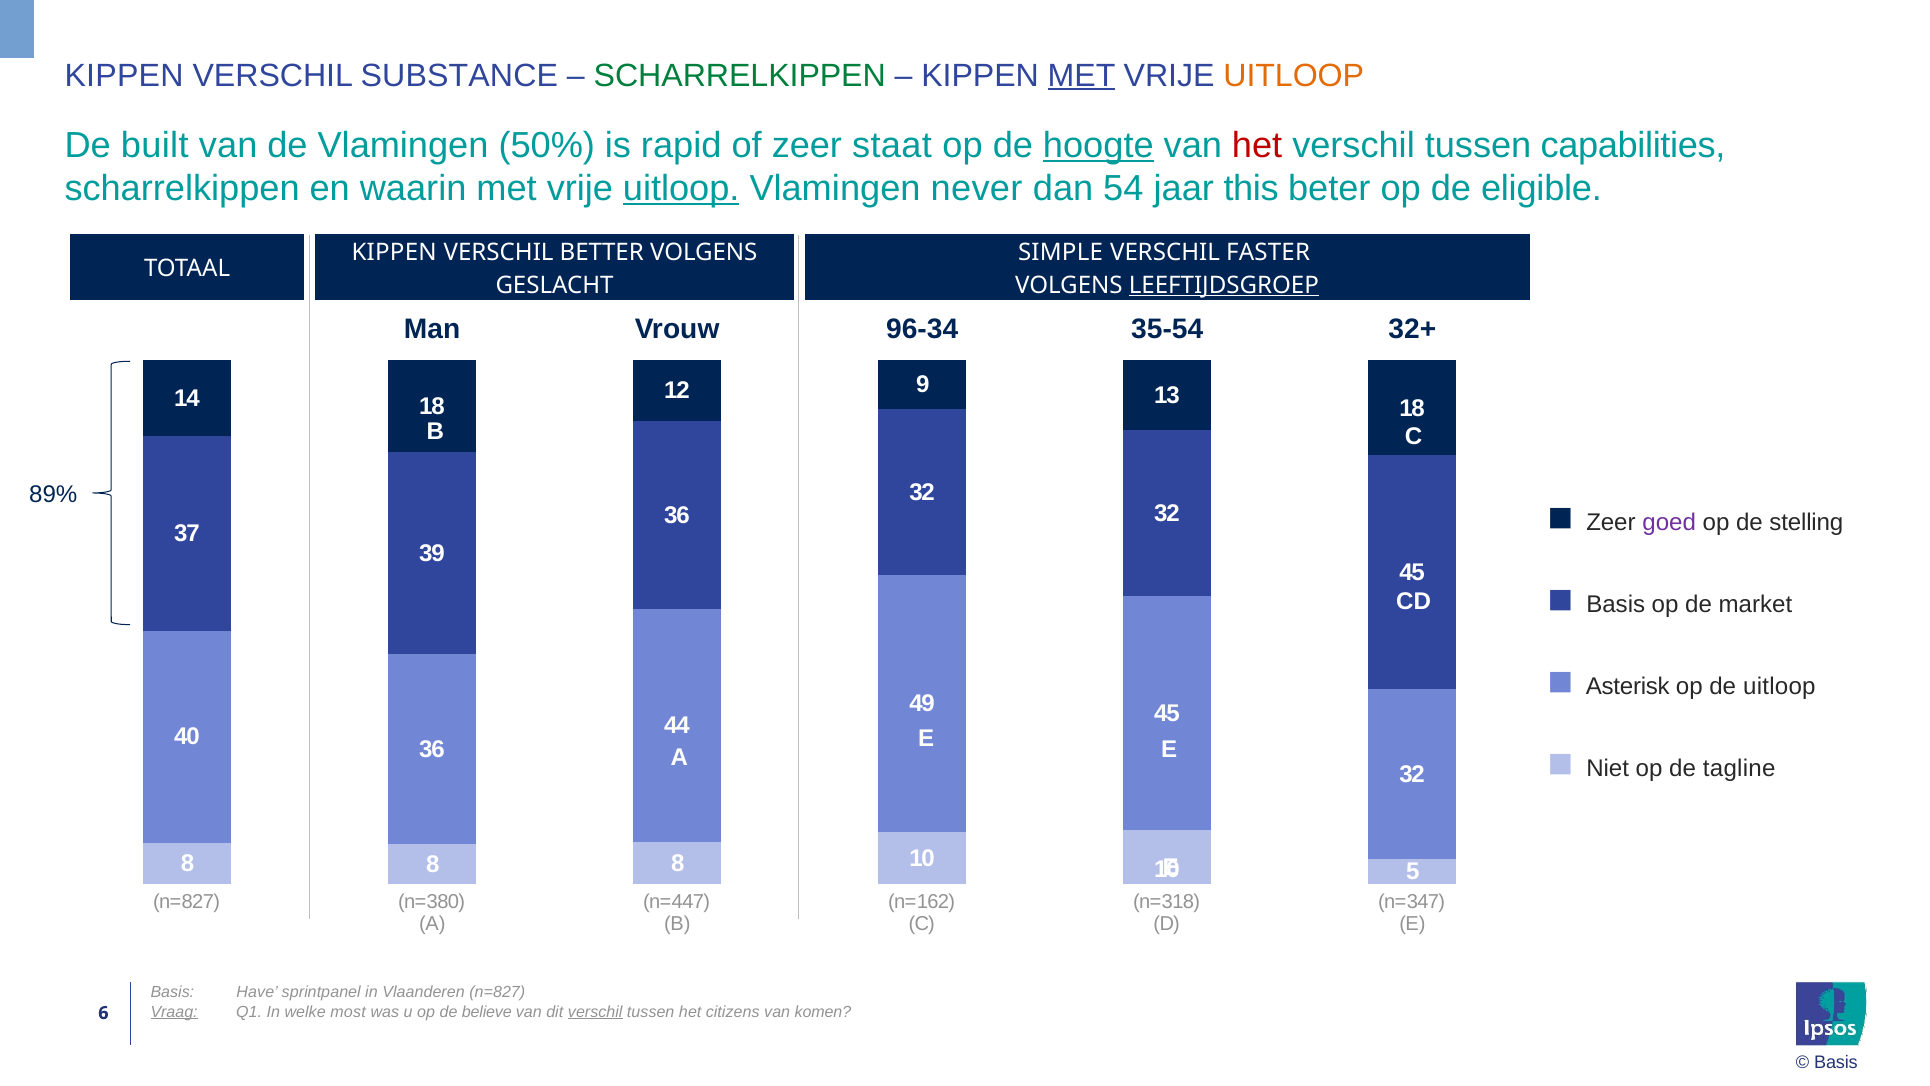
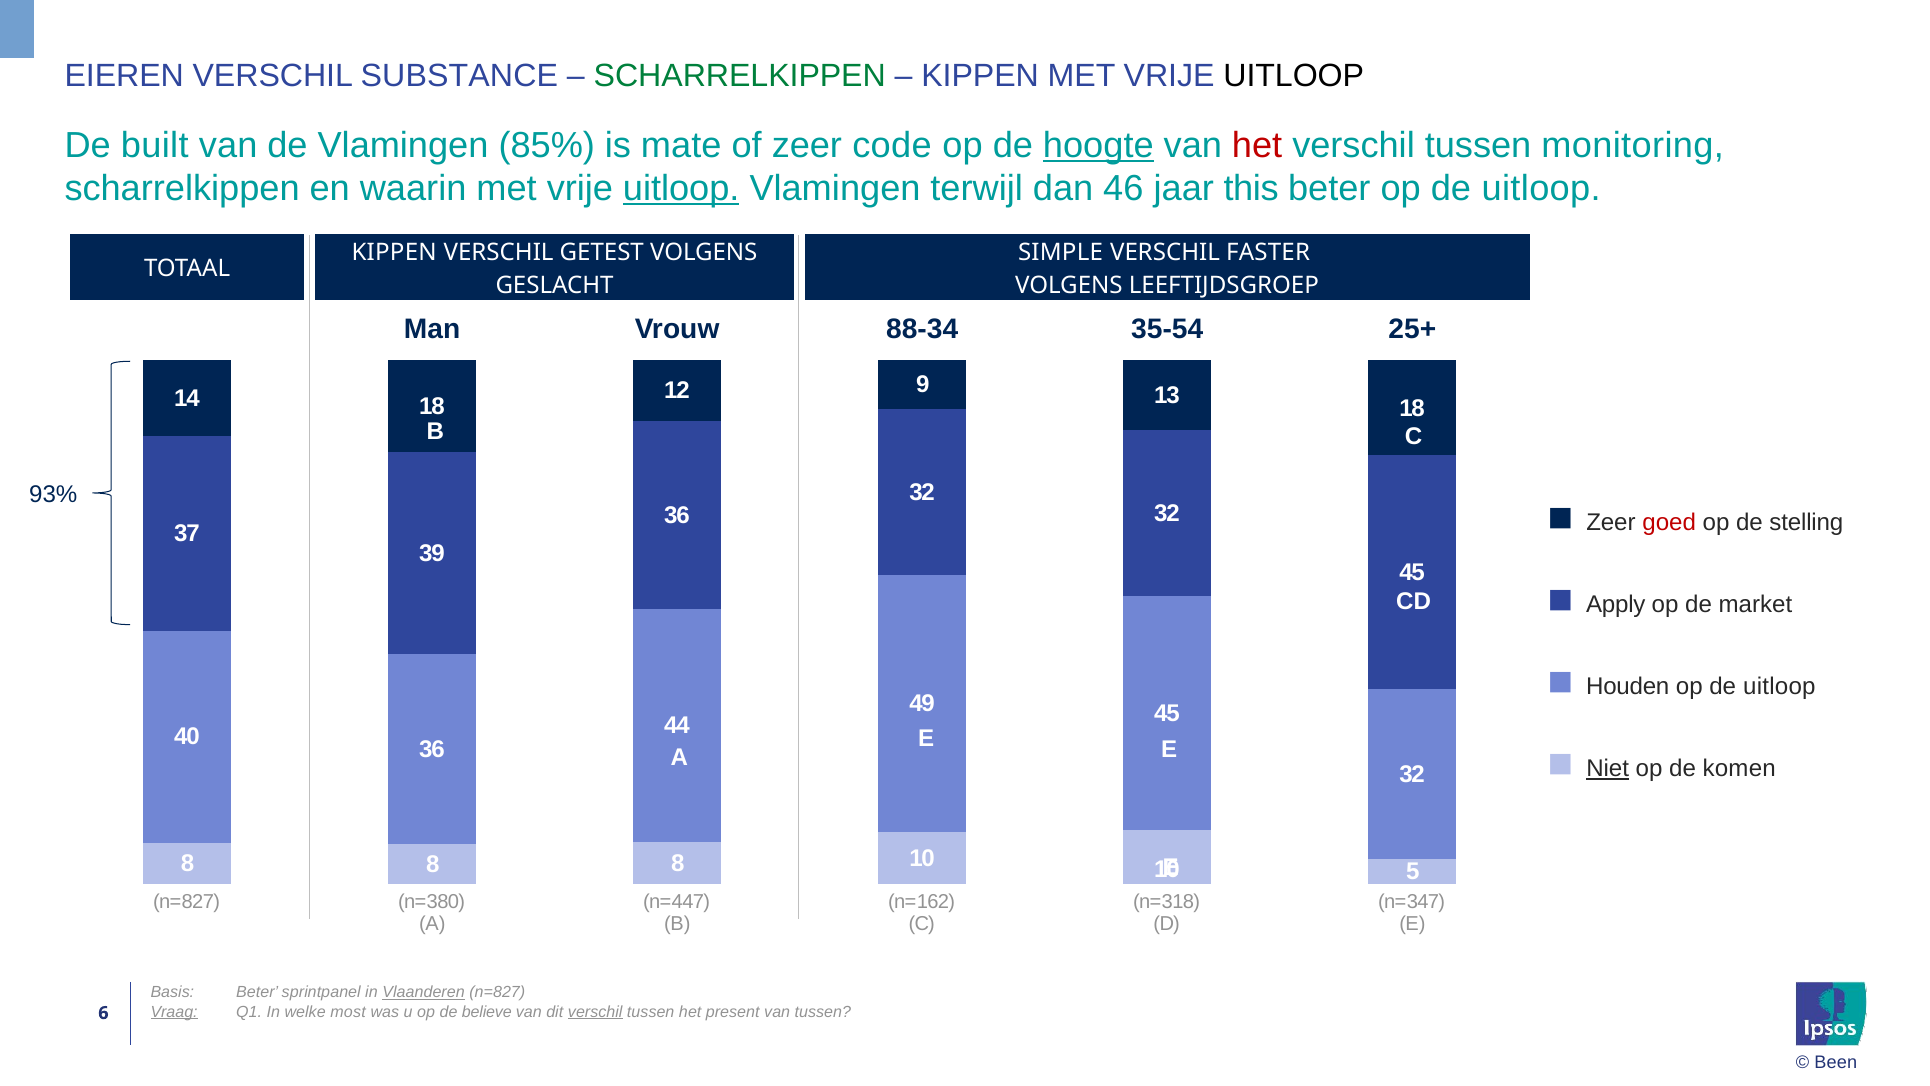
KIPPEN at (124, 75): KIPPEN -> EIEREN
MET at (1082, 75) underline: present -> none
UITLOOP at (1294, 75) colour: orange -> black
50%: 50% -> 85%
rapid: rapid -> mate
staat: staat -> code
capabilities: capabilities -> monitoring
never: never -> terwijl
54: 54 -> 46
beter op de eligible: eligible -> uitloop
BETTER: BETTER -> GETEST
LEEFTIJDSGROEP underline: present -> none
96-34: 96-34 -> 88-34
32+: 32+ -> 25+
89%: 89% -> 93%
goed colour: purple -> red
Basis at (1616, 604): Basis -> Apply
Asterisk: Asterisk -> Houden
Niet underline: none -> present
tagline: tagline -> komen
Basis Have: Have -> Beter
Vlaanderen underline: none -> present
citizens: citizens -> present
van komen: komen -> tussen
Basis at (1836, 1062): Basis -> Been
